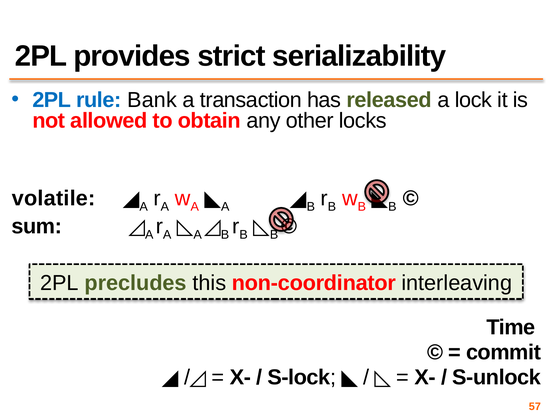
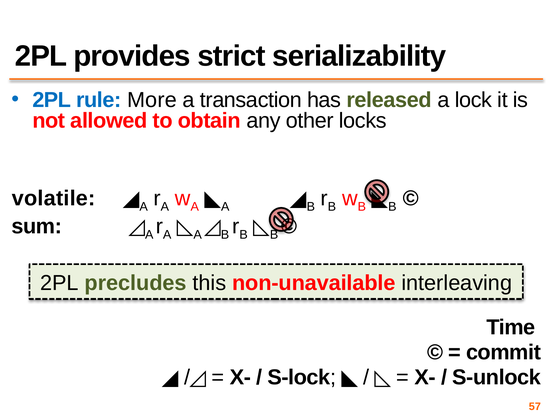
Bank: Bank -> More
non-coordinator: non-coordinator -> non-unavailable
